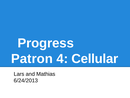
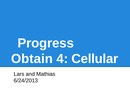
Patron: Patron -> Obtain
